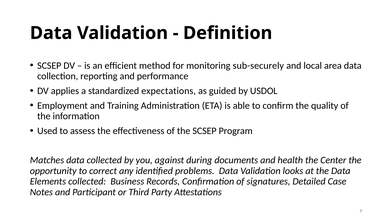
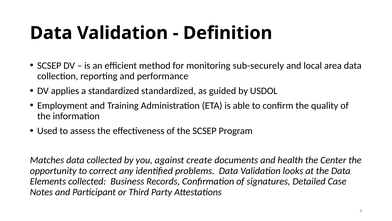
standardized expectations: expectations -> standardized
during: during -> create
